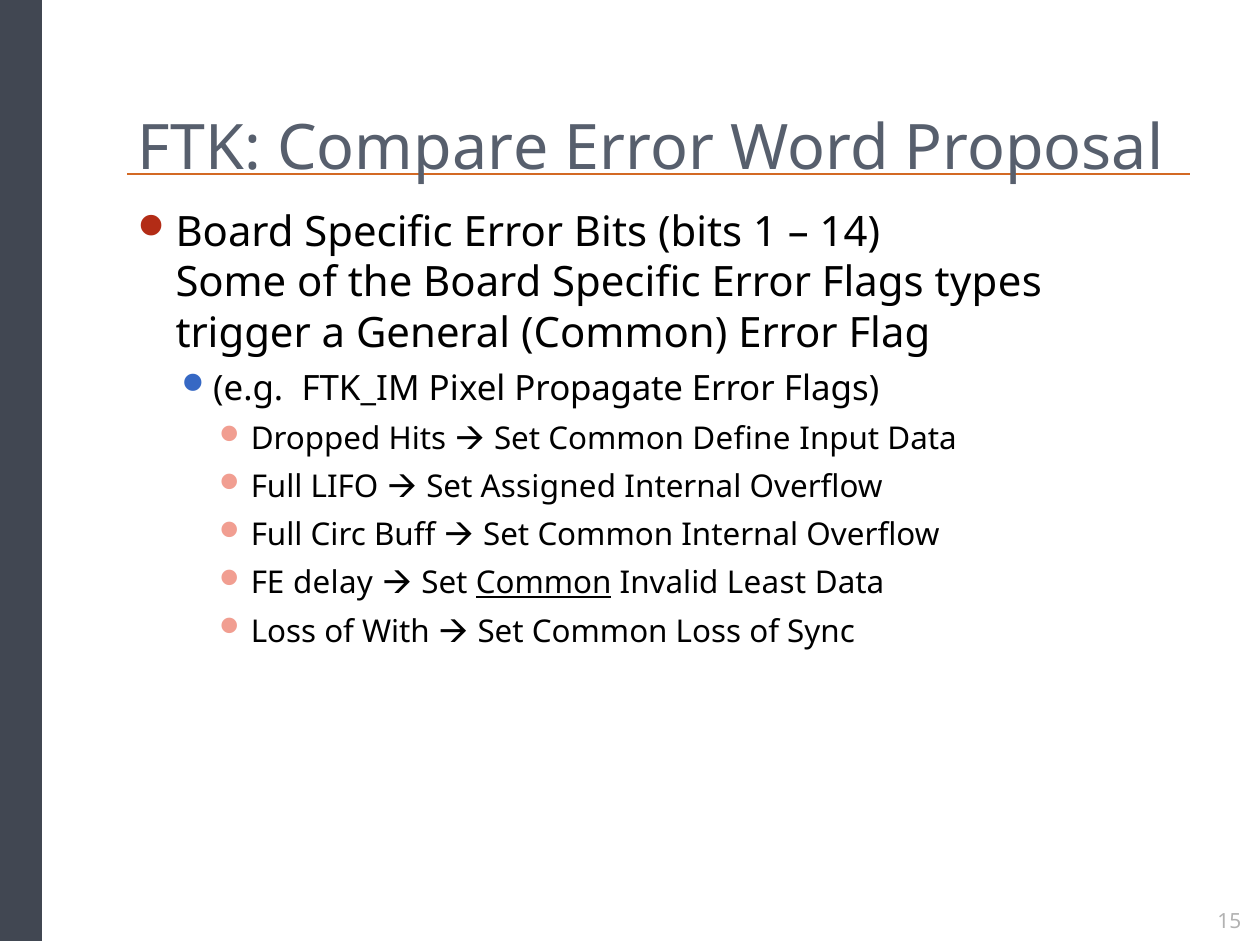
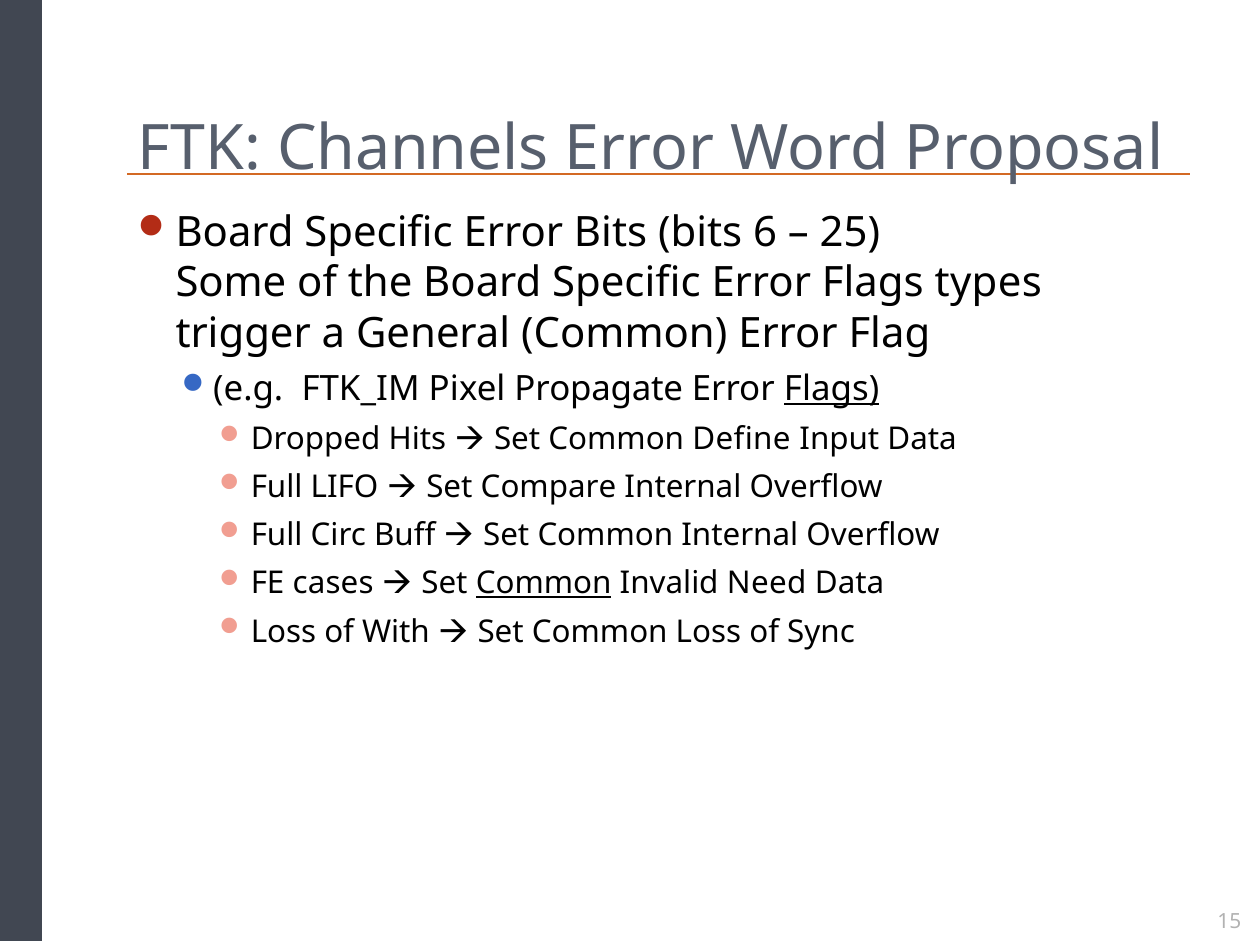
Compare: Compare -> Channels
1: 1 -> 6
14: 14 -> 25
Flags at (832, 389) underline: none -> present
Assigned: Assigned -> Compare
delay: delay -> cases
Least: Least -> Need
